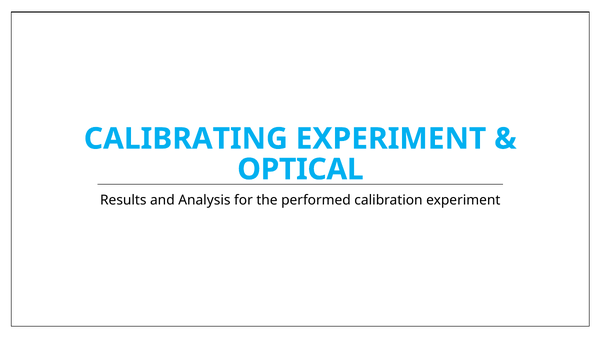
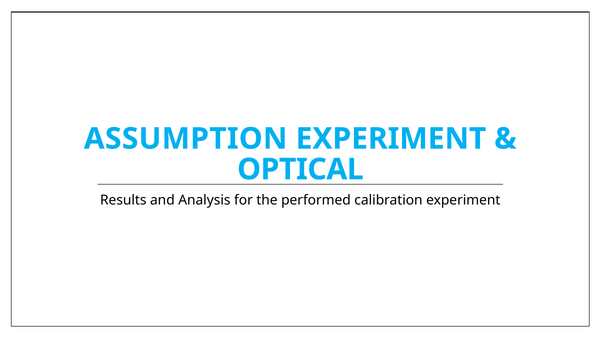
CALIBRATING: CALIBRATING -> ASSUMPTION
